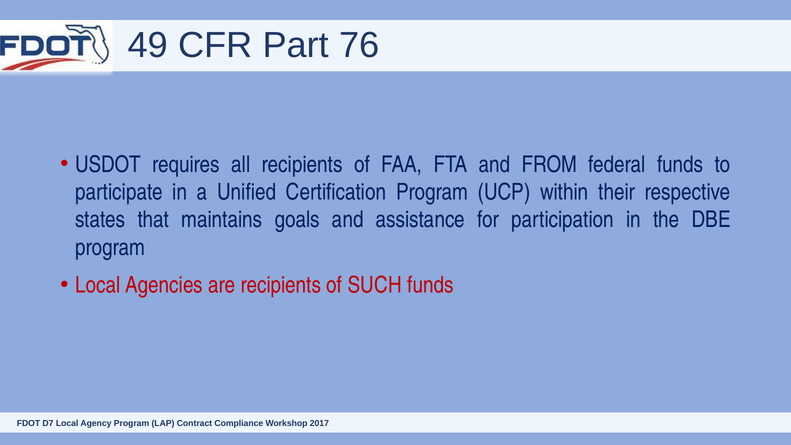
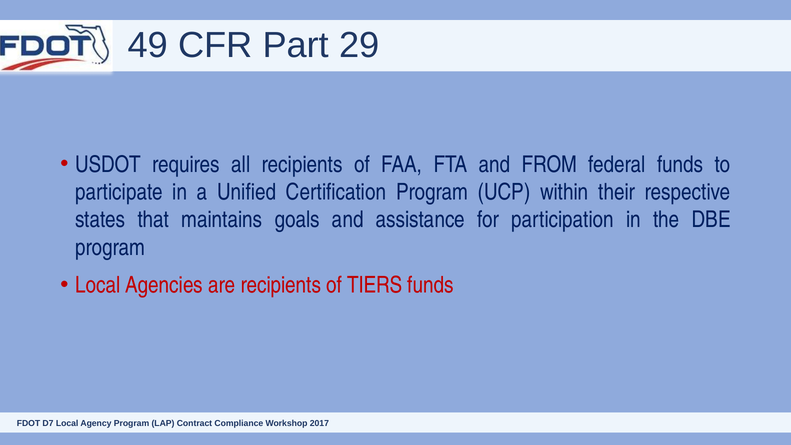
76: 76 -> 29
SUCH: SUCH -> TIERS
